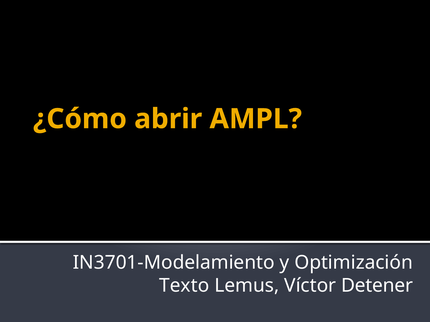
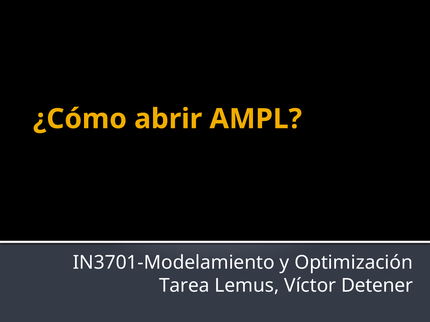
Texto: Texto -> Tarea
